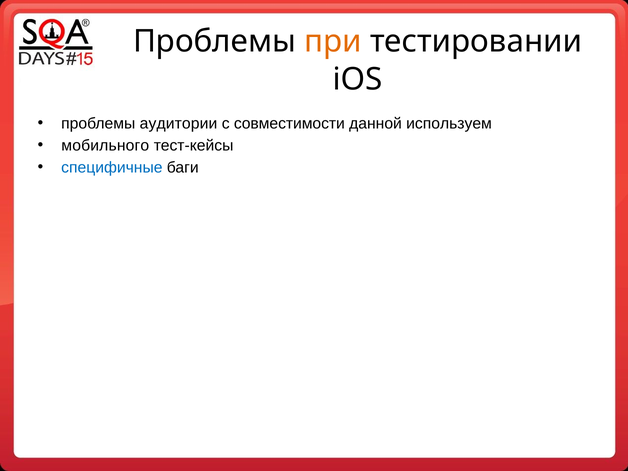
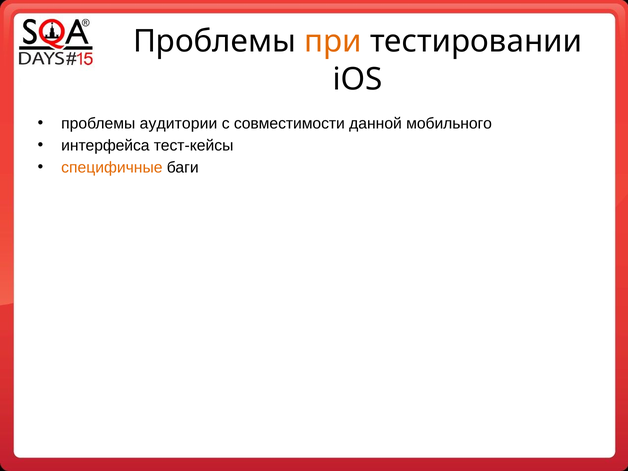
используем: используем -> мобильного
мобильного: мобильного -> интерфейса
специфичные colour: blue -> orange
